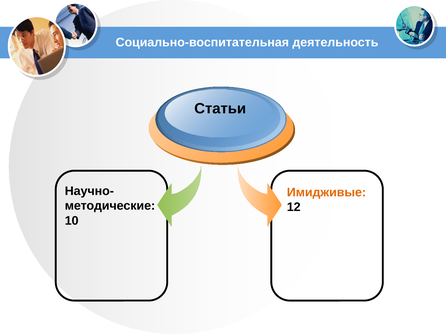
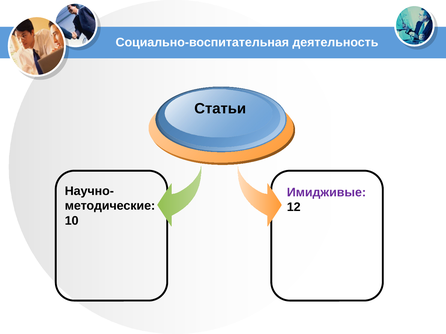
Имидживые colour: orange -> purple
